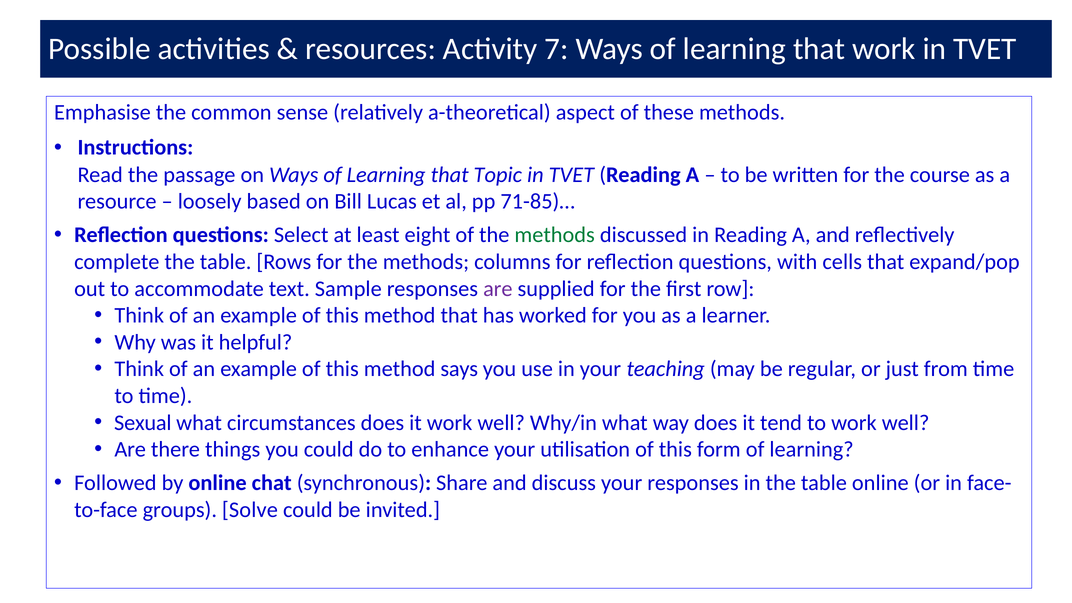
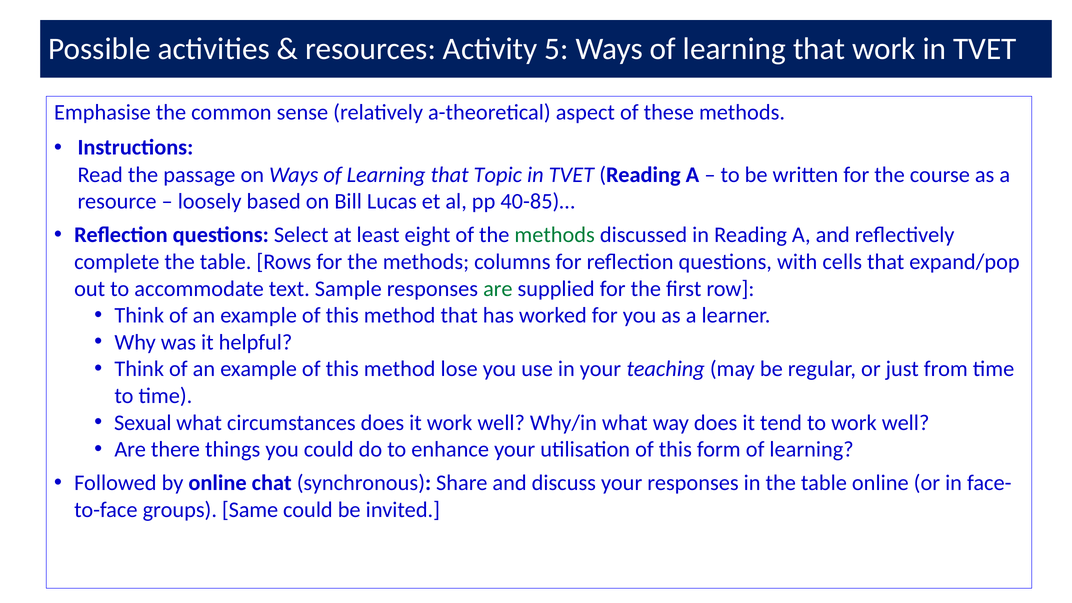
7: 7 -> 5
71-85)…: 71-85)… -> 40-85)…
are at (498, 289) colour: purple -> green
says: says -> lose
Solve: Solve -> Same
